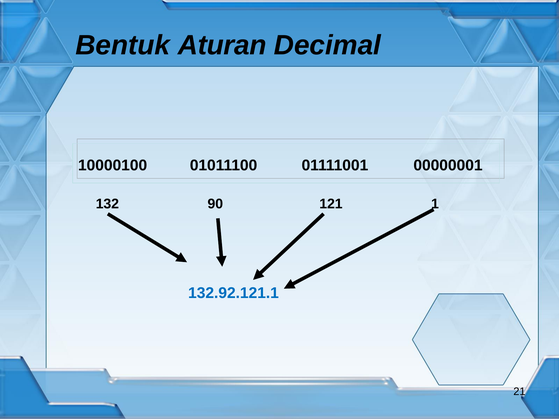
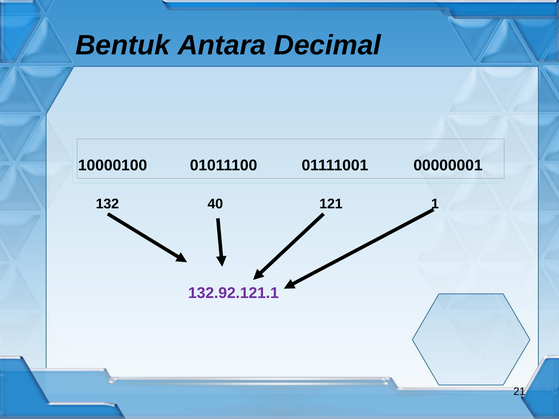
Aturan: Aturan -> Antara
90: 90 -> 40
132.92.121.1 colour: blue -> purple
